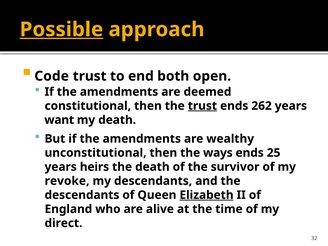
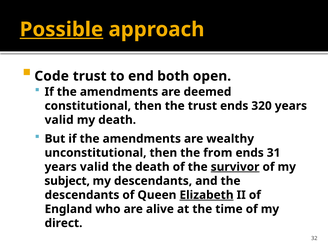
trust at (202, 106) underline: present -> none
262: 262 -> 320
want at (59, 120): want -> valid
ways: ways -> from
25: 25 -> 31
heirs at (94, 167): heirs -> valid
survivor underline: none -> present
revoke: revoke -> subject
